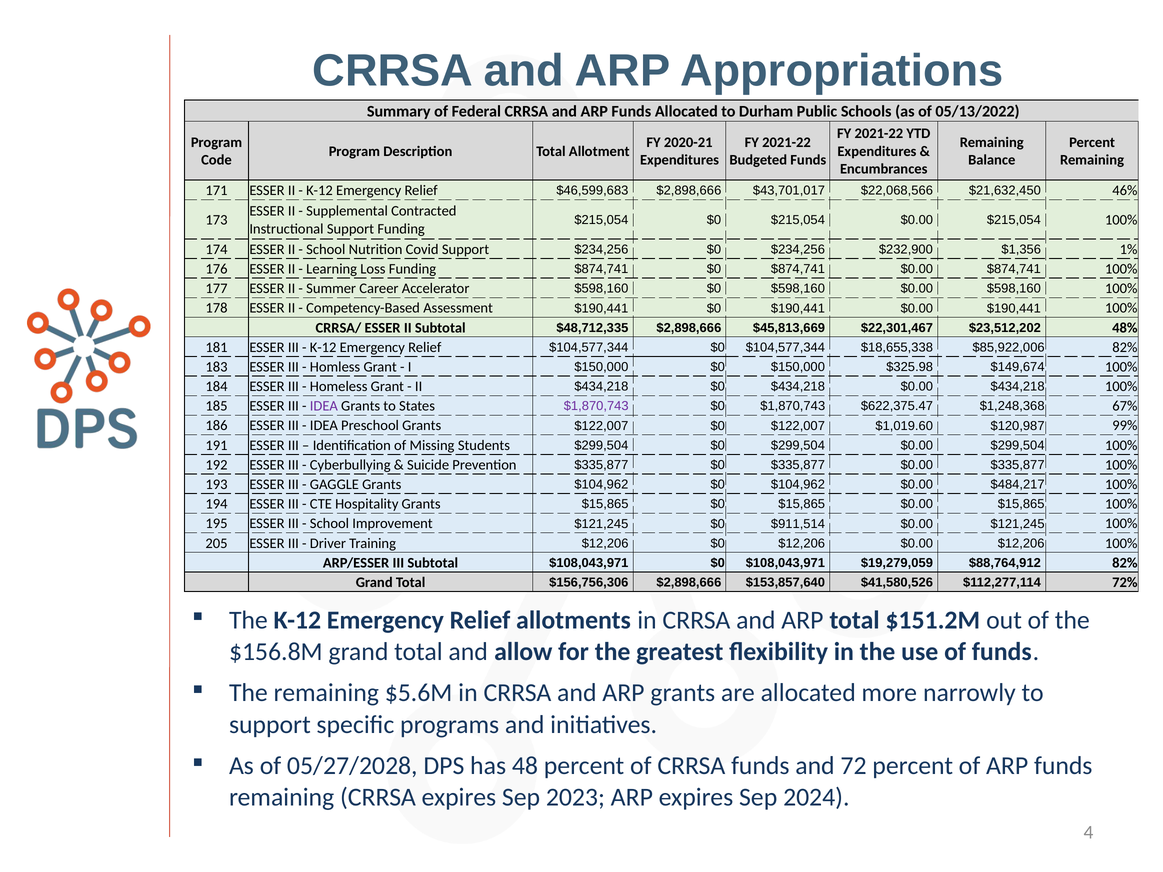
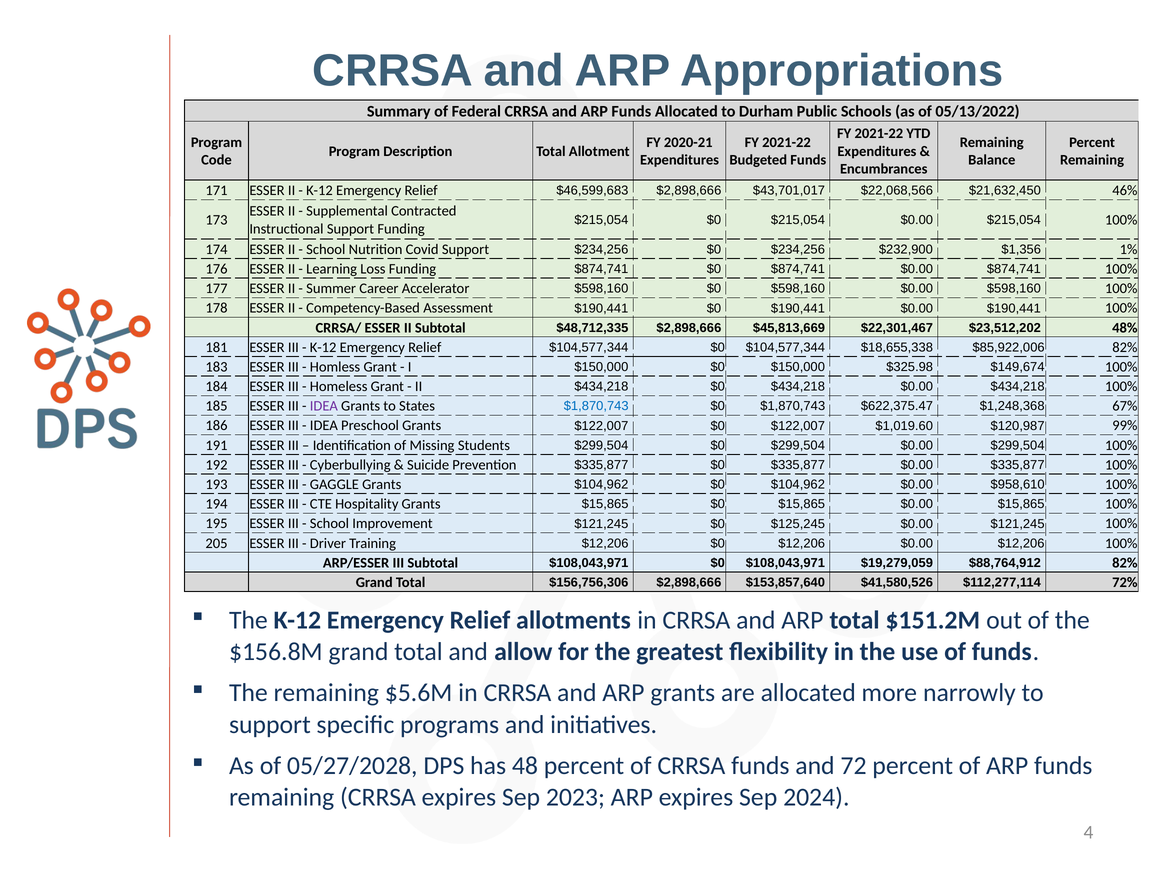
$1,870,743 at (596, 406) colour: purple -> blue
$484,217: $484,217 -> $958,610
$911,514: $911,514 -> $125,245
